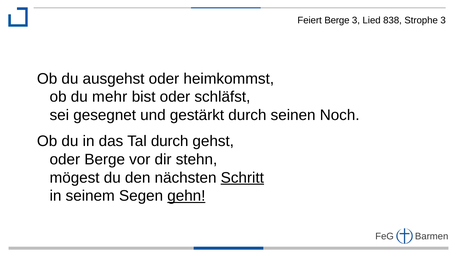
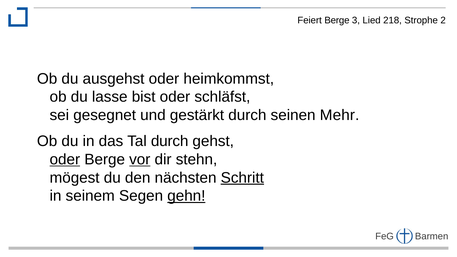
838: 838 -> 218
Strophe 3: 3 -> 2
mehr: mehr -> lasse
Noch: Noch -> Mehr
oder at (65, 159) underline: none -> present
vor underline: none -> present
